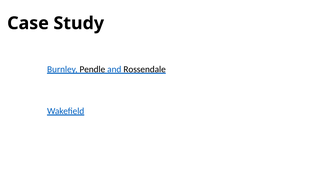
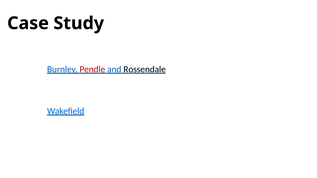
Pendle colour: black -> red
